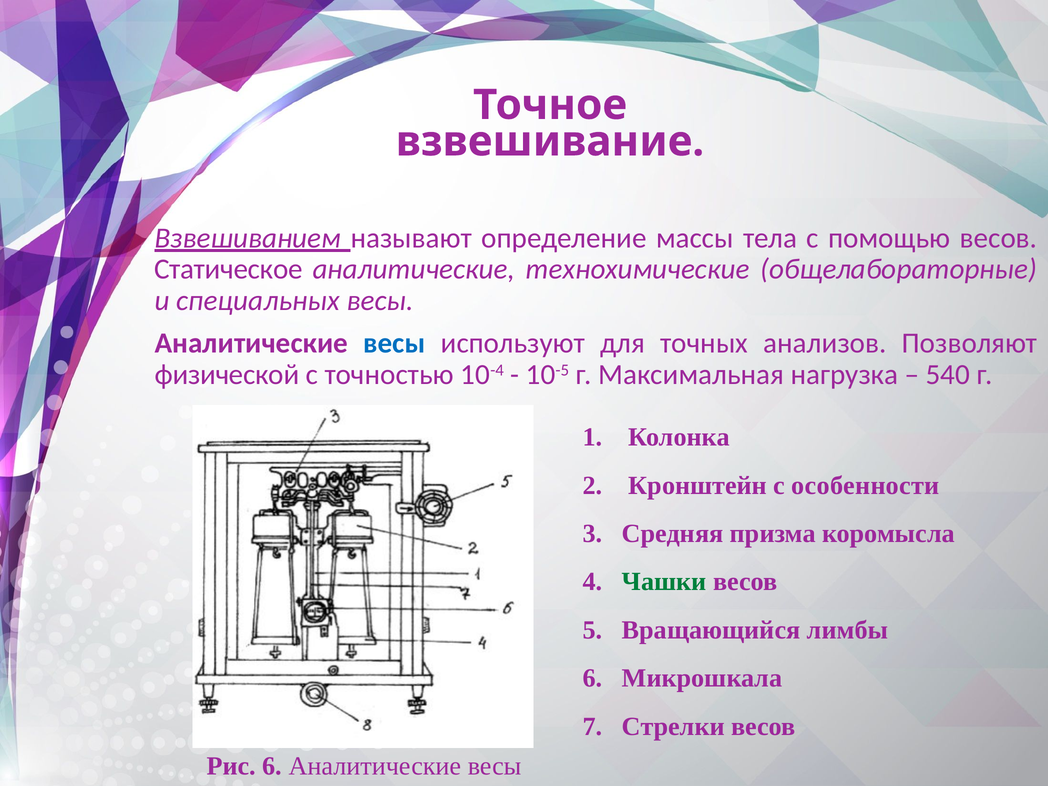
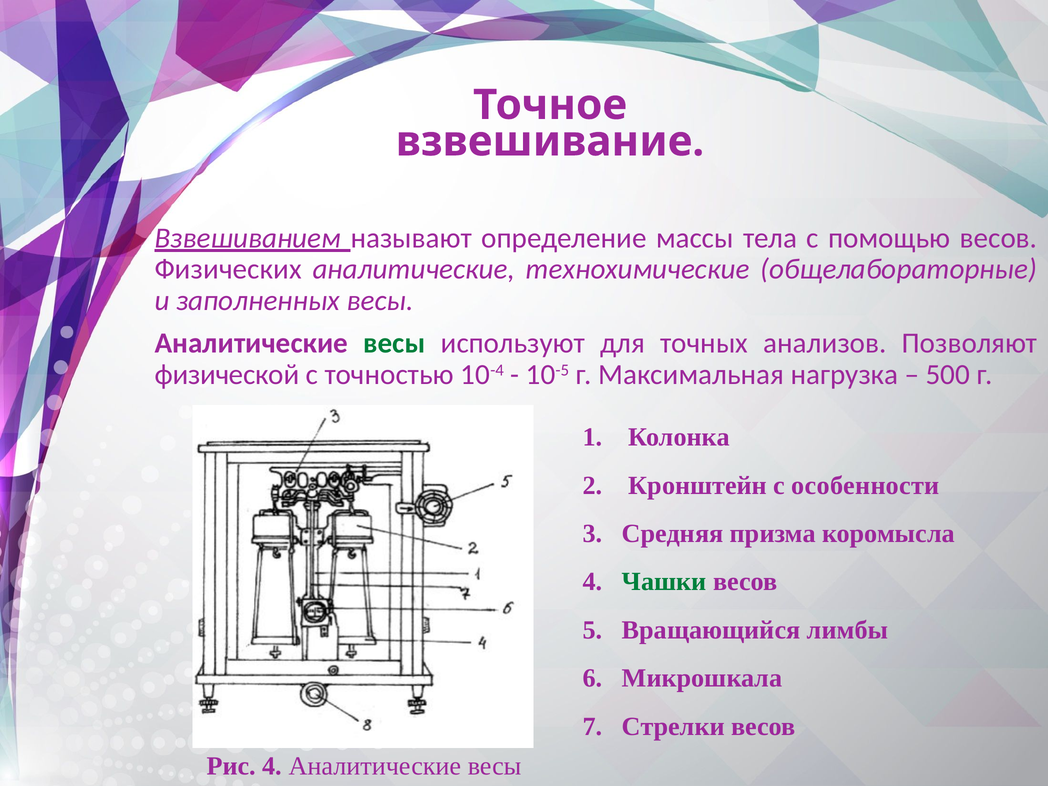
Статическое: Статическое -> Физических
специальных: специальных -> заполненных
весы at (394, 343) colour: blue -> green
540: 540 -> 500
Рис 6: 6 -> 4
